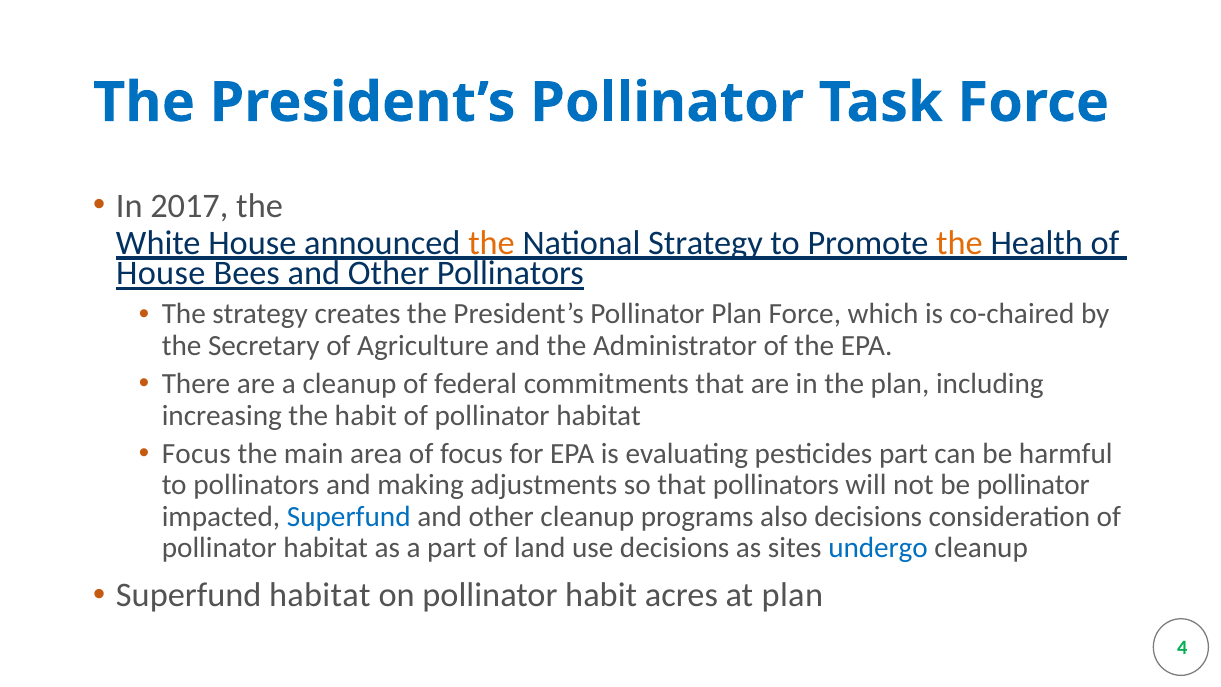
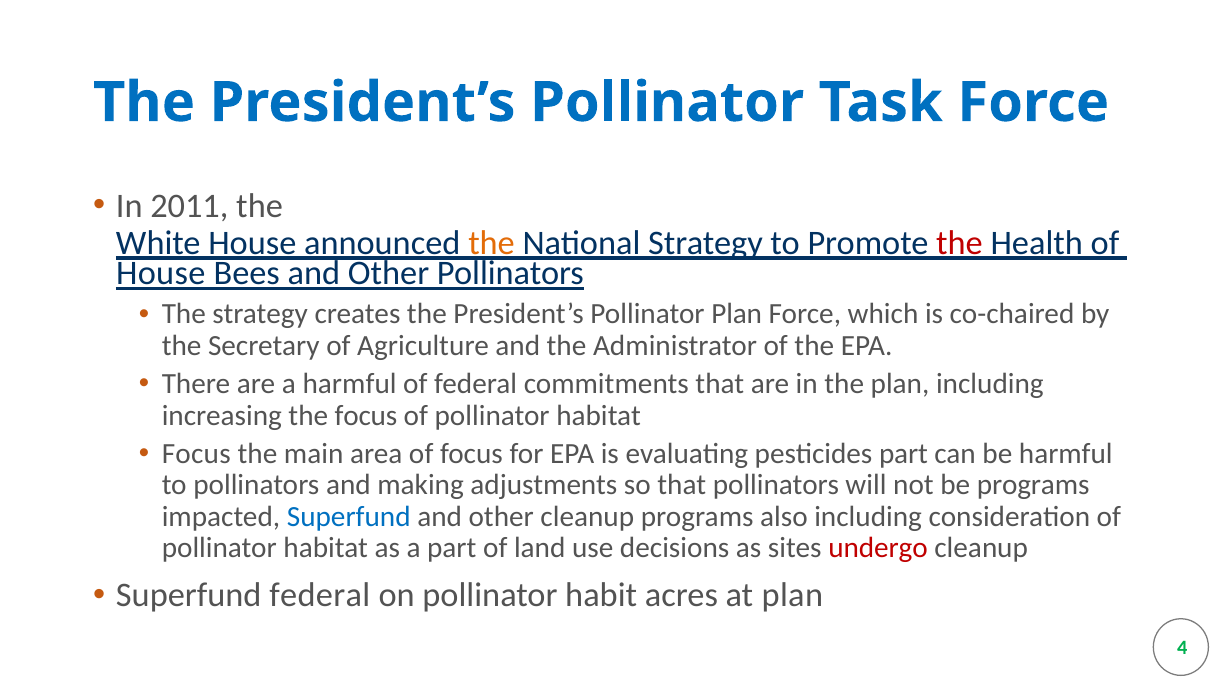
2017: 2017 -> 2011
the at (960, 243) colour: orange -> red
a cleanup: cleanup -> harmful
the habit: habit -> focus
be pollinator: pollinator -> programs
also decisions: decisions -> including
undergo colour: blue -> red
Superfund habitat: habitat -> federal
